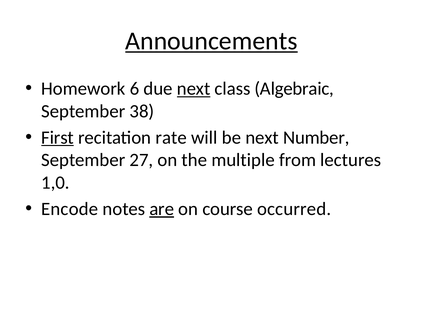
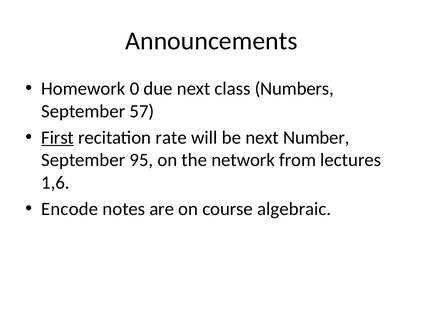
Announcements underline: present -> none
6: 6 -> 0
next at (194, 89) underline: present -> none
Algebraic: Algebraic -> Numbers
38: 38 -> 57
27: 27 -> 95
multiple: multiple -> network
1,0: 1,0 -> 1,6
are underline: present -> none
occurred: occurred -> algebraic
